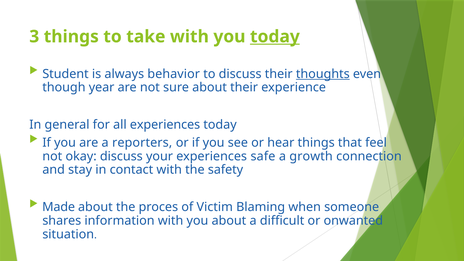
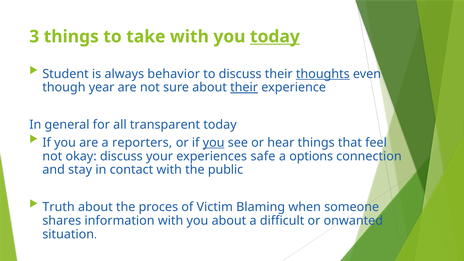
their at (244, 87) underline: none -> present
all experiences: experiences -> transparent
you at (214, 143) underline: none -> present
growth: growth -> options
safety: safety -> public
Made: Made -> Truth
